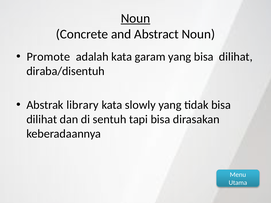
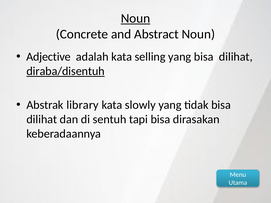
Promote: Promote -> Adjective
garam: garam -> selling
diraba/disentuh underline: none -> present
